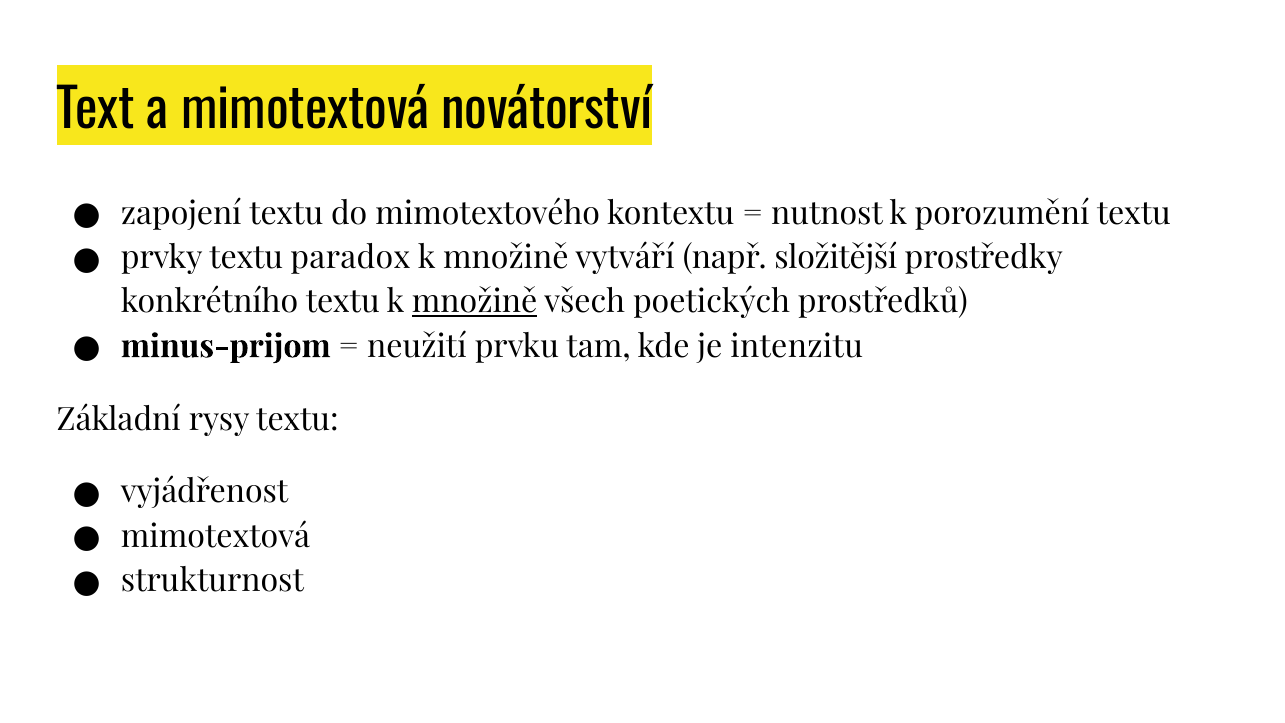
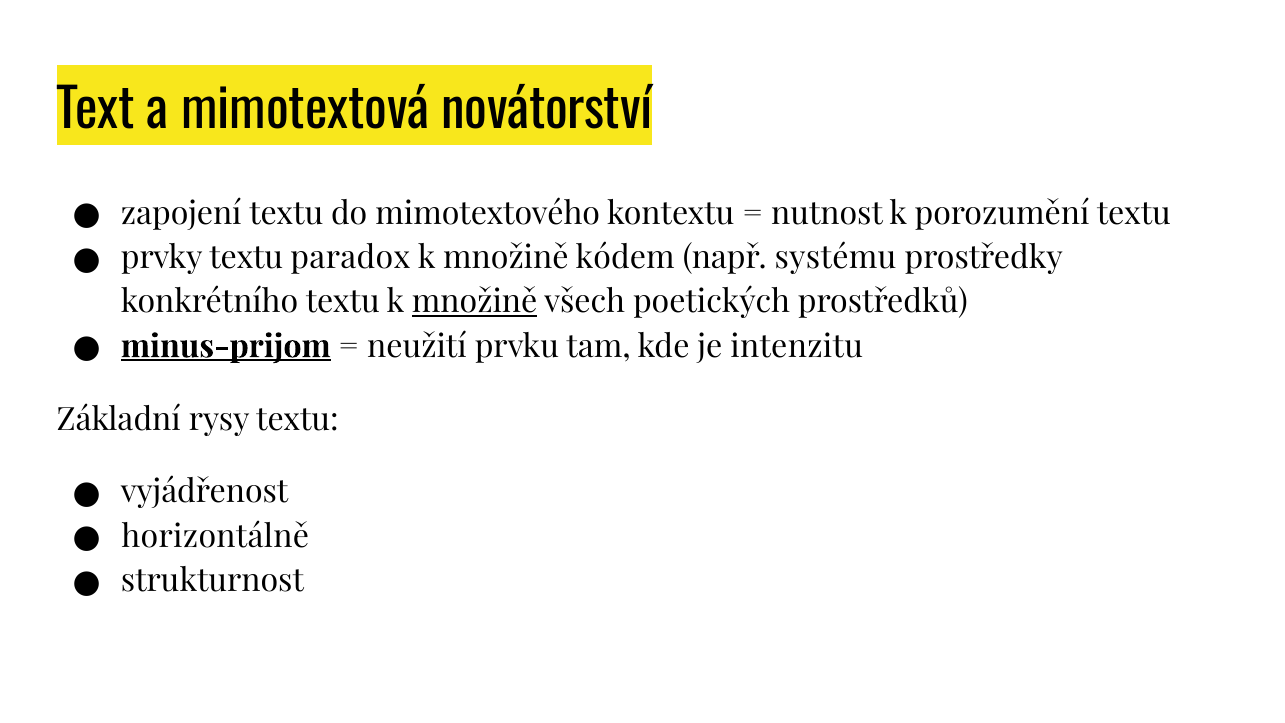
vytváří: vytváří -> kódem
složitější: složitější -> systému
minus-prijom underline: none -> present
mimotextová at (215, 537): mimotextová -> horizontálně
